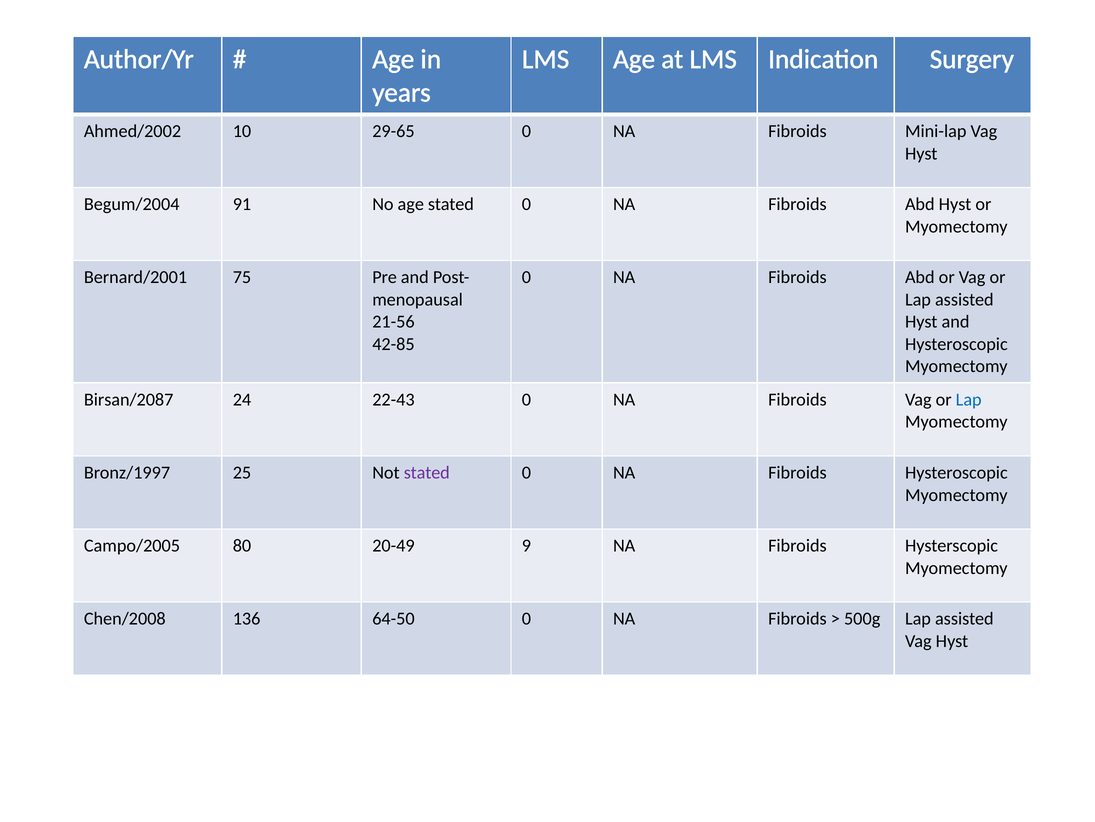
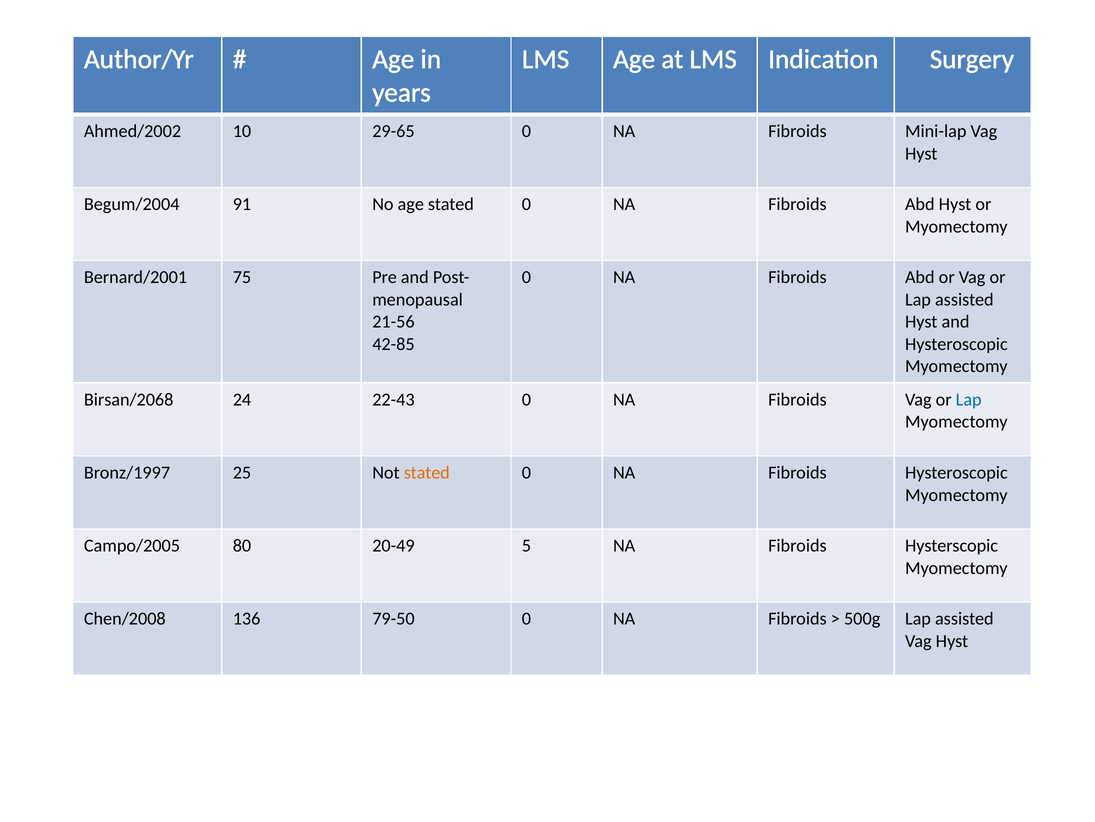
Birsan/2087: Birsan/2087 -> Birsan/2068
stated at (427, 472) colour: purple -> orange
9: 9 -> 5
64-50: 64-50 -> 79-50
